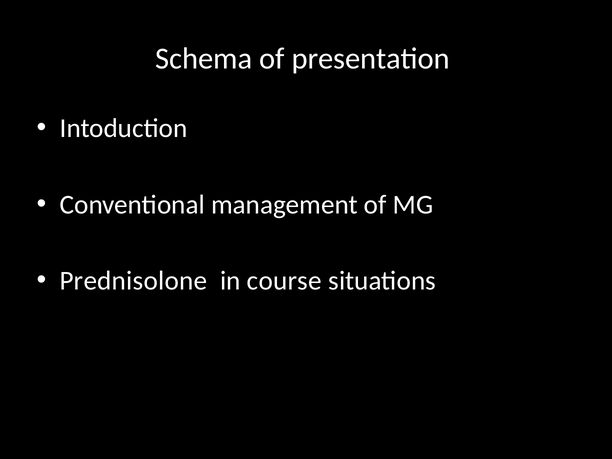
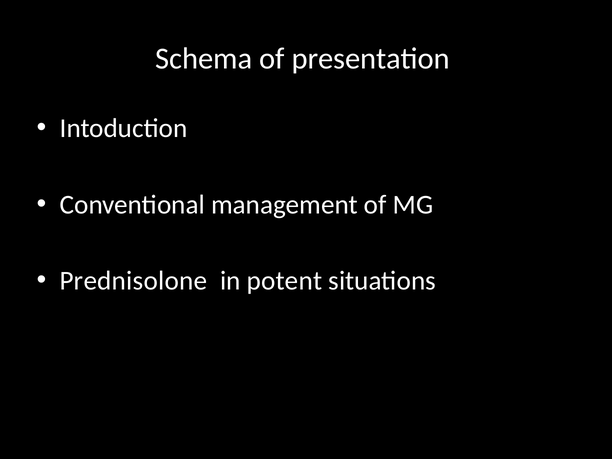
course: course -> potent
